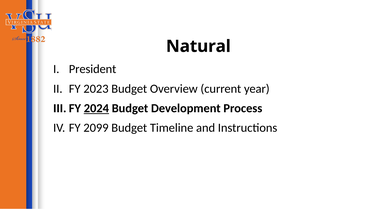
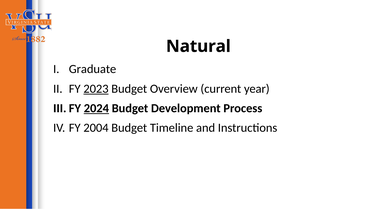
President: President -> Graduate
2023 underline: none -> present
2099: 2099 -> 2004
